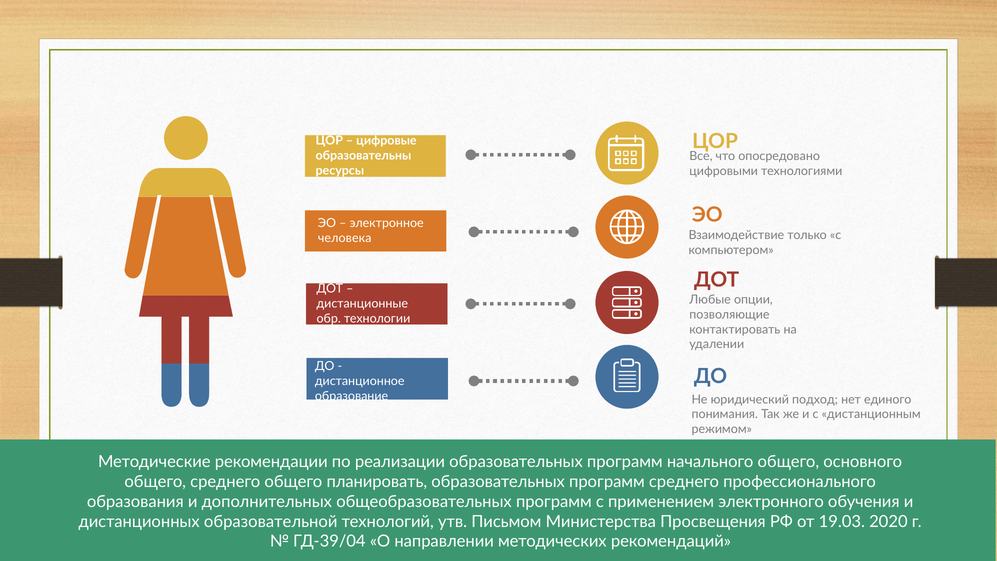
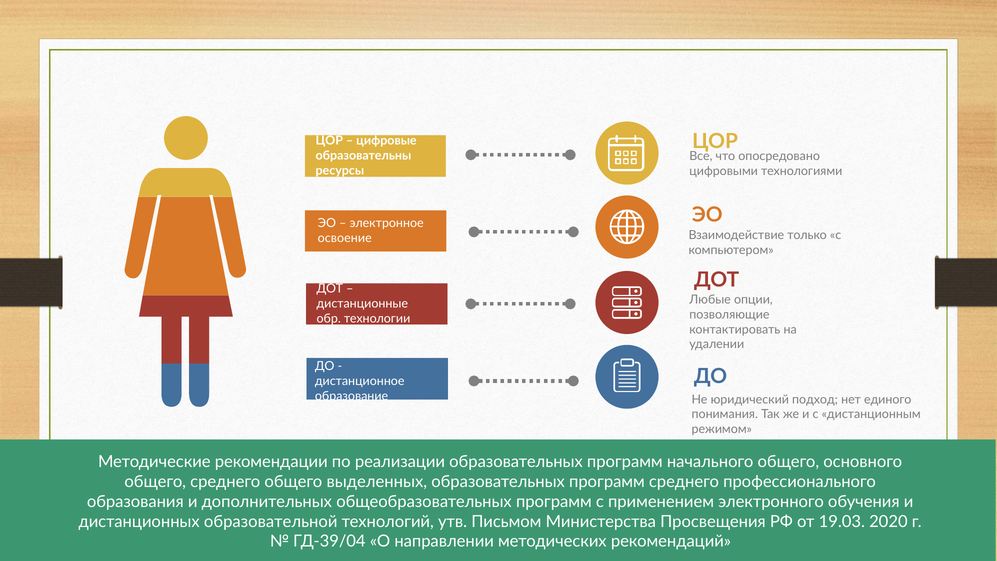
человека: человека -> освоение
планировать: планировать -> выделенных
